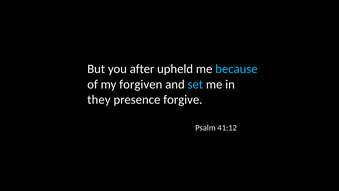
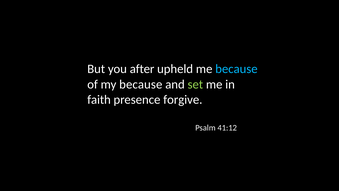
my forgiven: forgiven -> because
set colour: light blue -> light green
they: they -> faith
